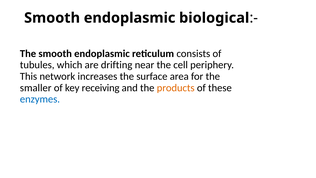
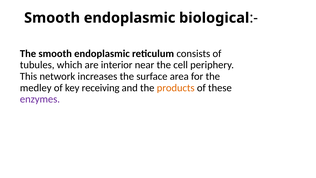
drifting: drifting -> interior
smaller: smaller -> medley
enzymes colour: blue -> purple
